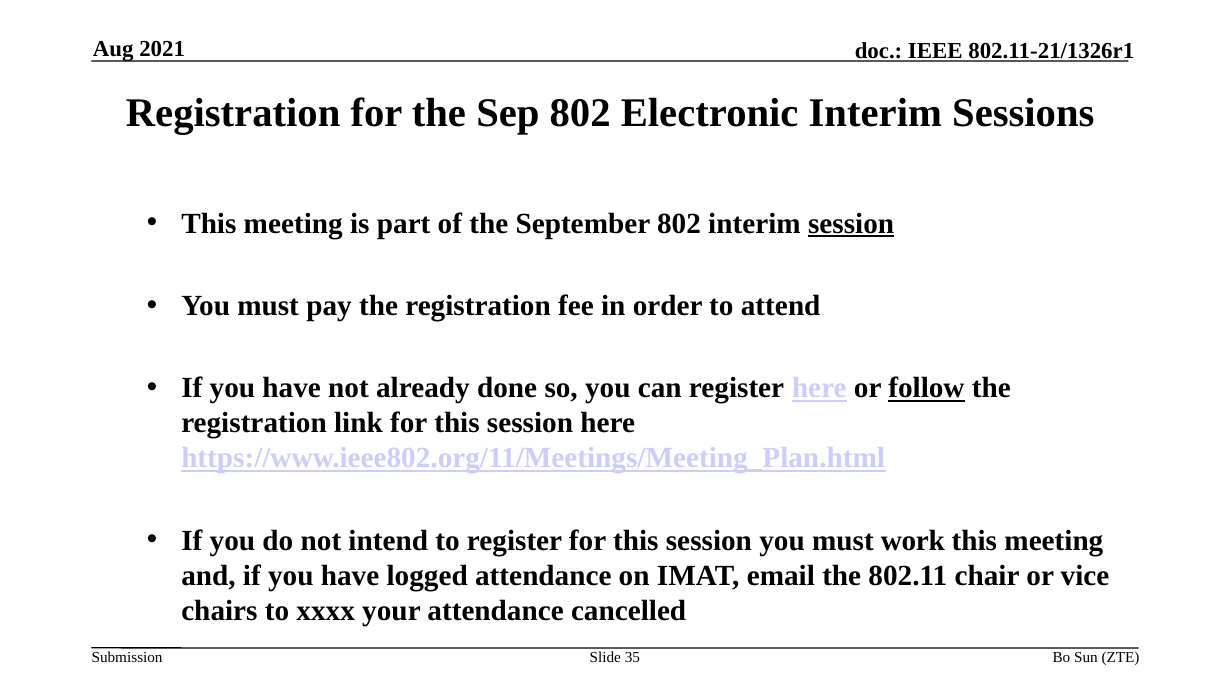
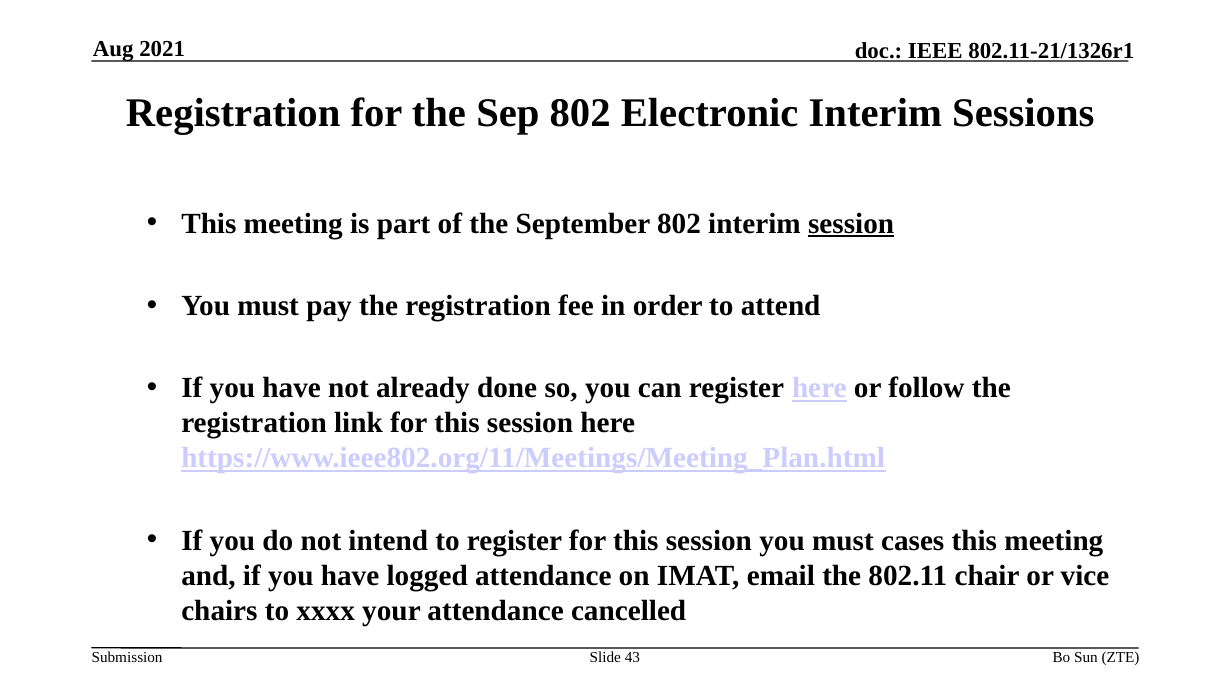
follow underline: present -> none
work: work -> cases
35: 35 -> 43
